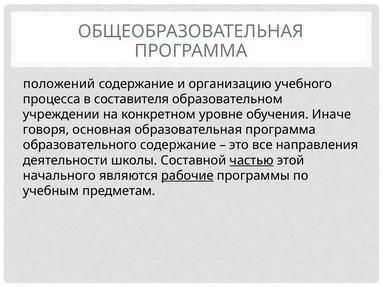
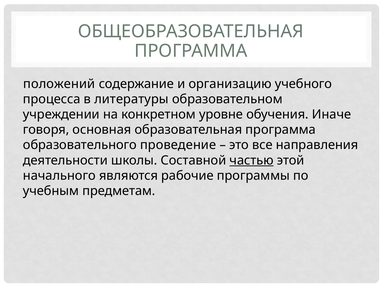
составителя: составителя -> литературы
образовательного содержание: содержание -> проведение
рабочие underline: present -> none
